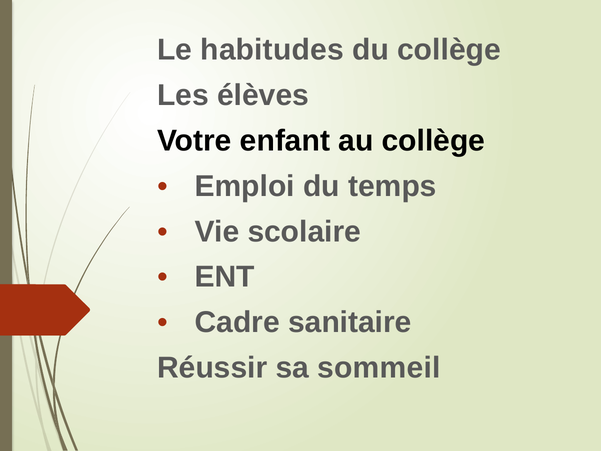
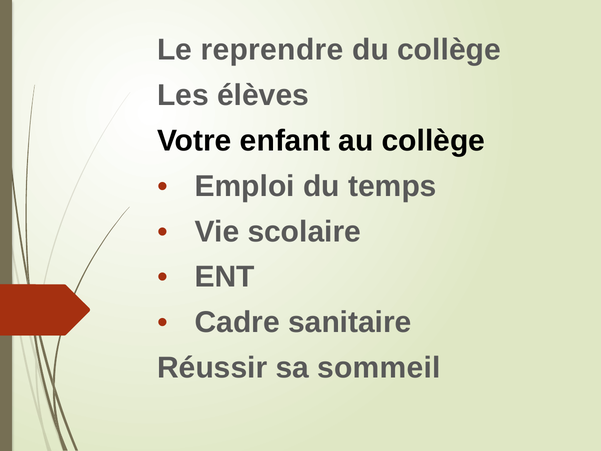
habitudes: habitudes -> reprendre
